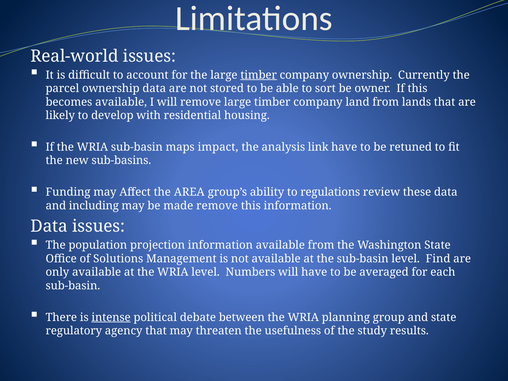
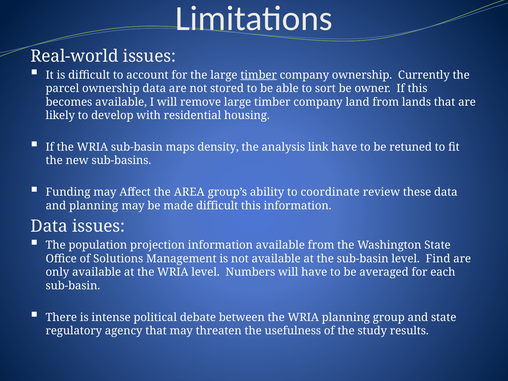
impact: impact -> density
regulations: regulations -> coordinate
and including: including -> planning
made remove: remove -> difficult
intense underline: present -> none
